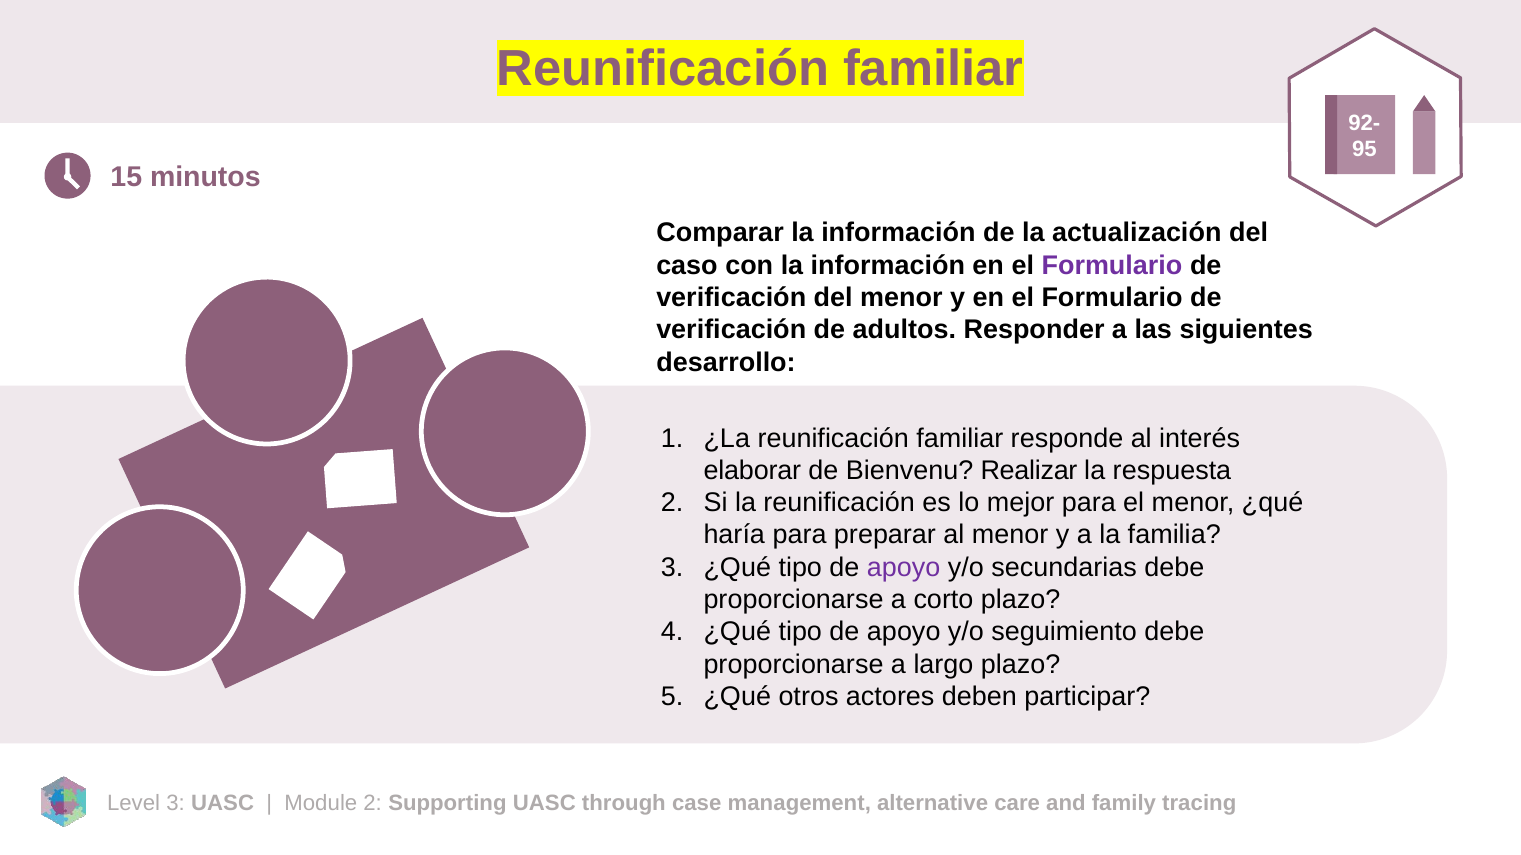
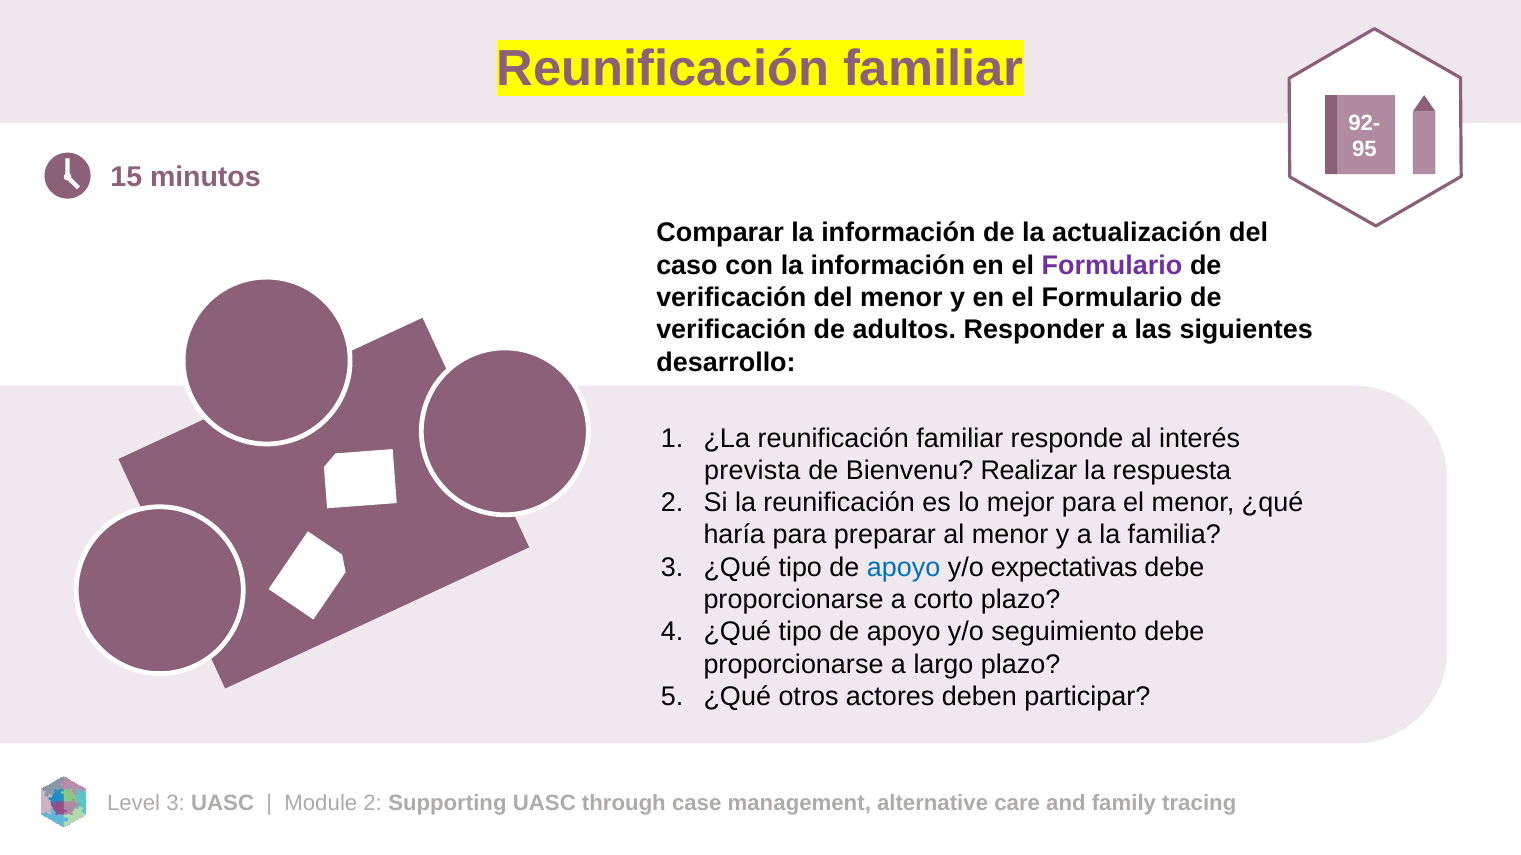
elaborar: elaborar -> prevista
apoyo at (904, 568) colour: purple -> blue
secundarias: secundarias -> expectativas
